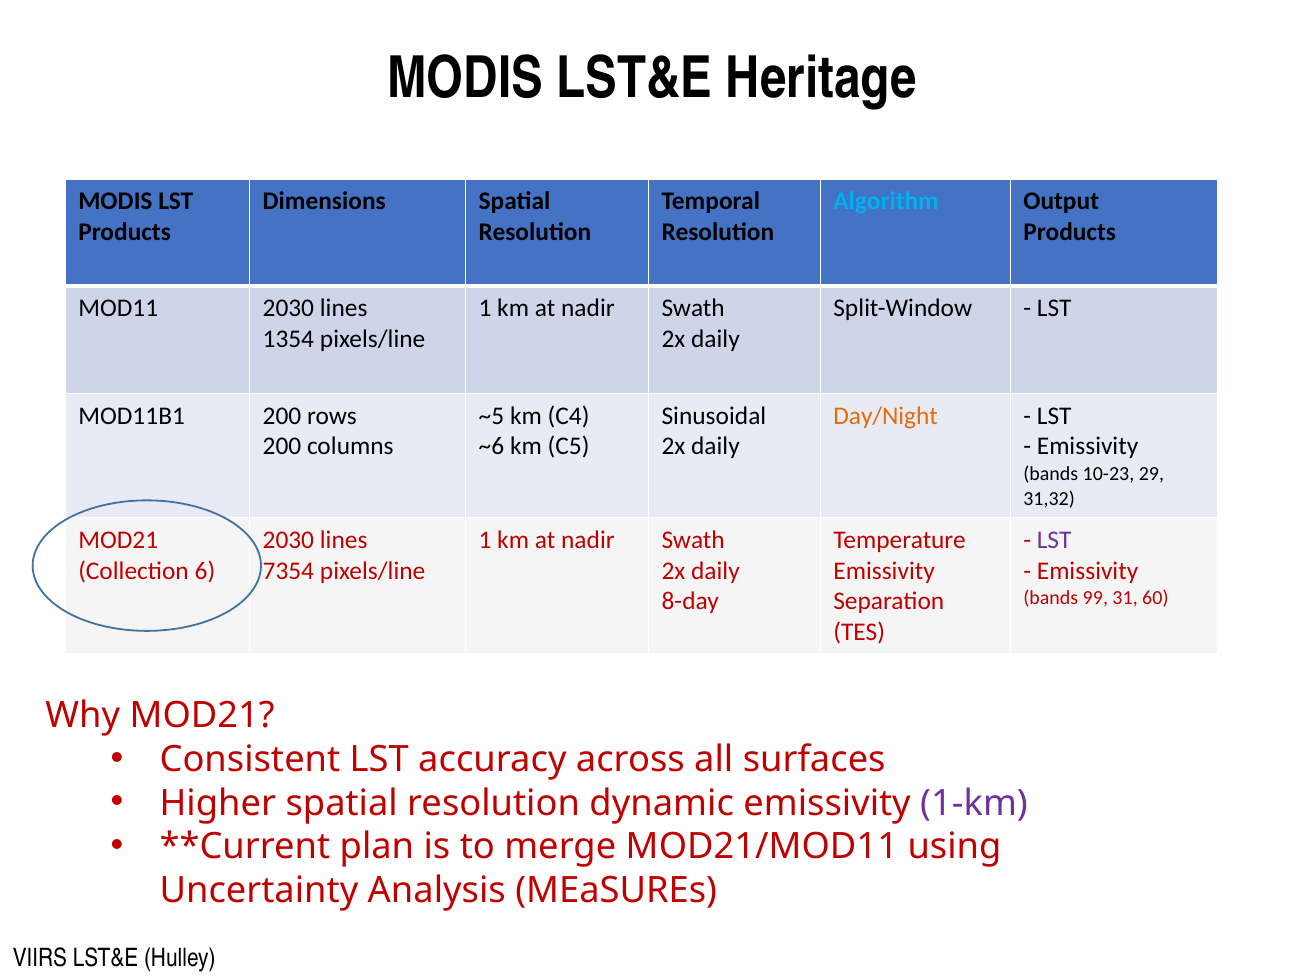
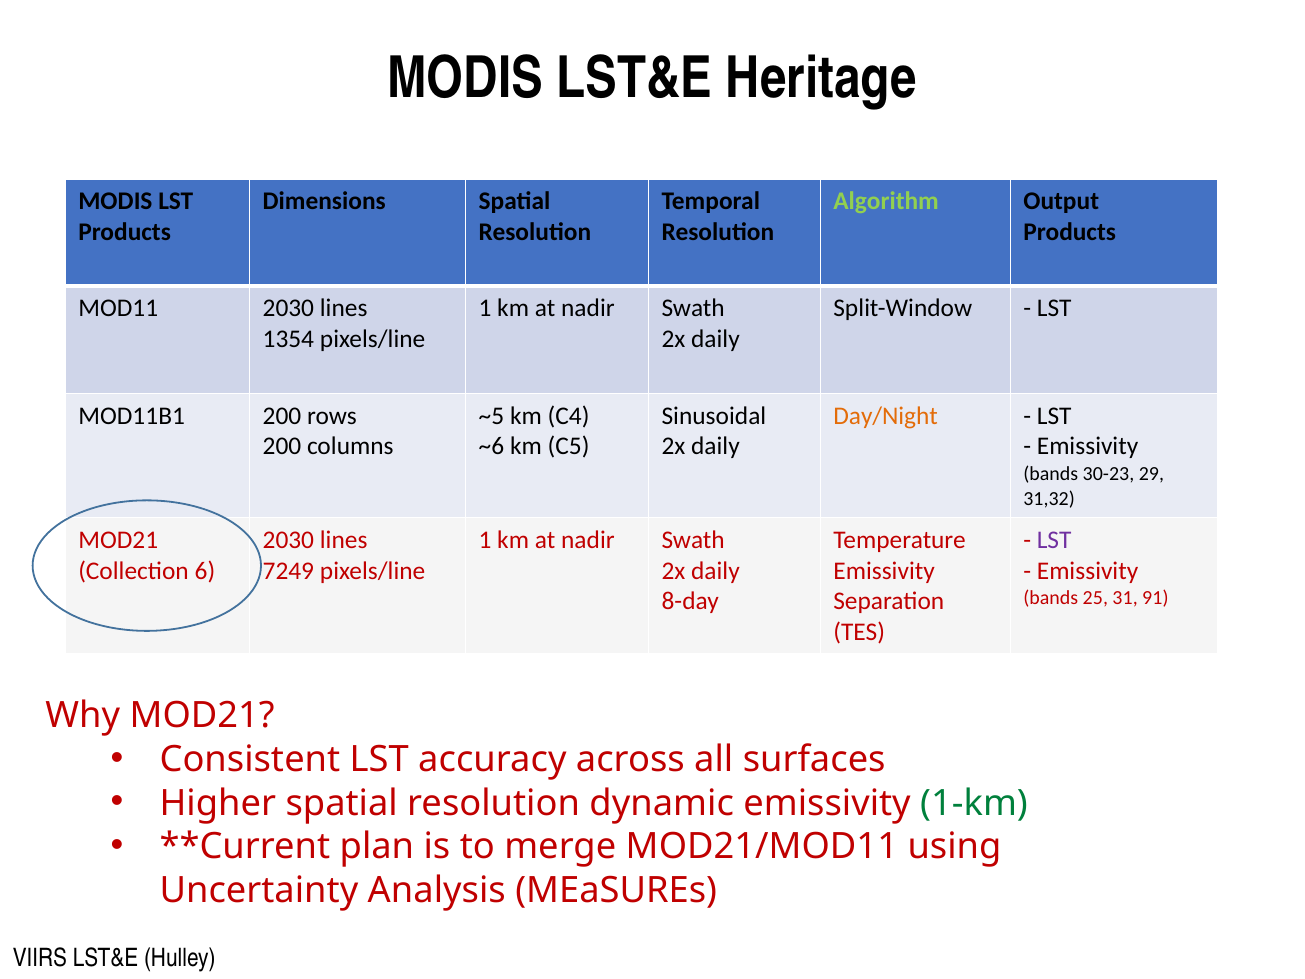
Algorithm colour: light blue -> light green
10-23: 10-23 -> 30-23
7354: 7354 -> 7249
99: 99 -> 25
60: 60 -> 91
1-km colour: purple -> green
